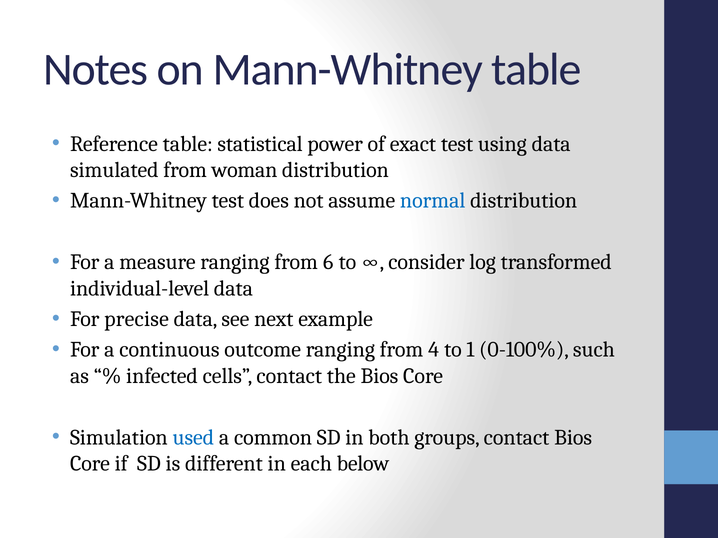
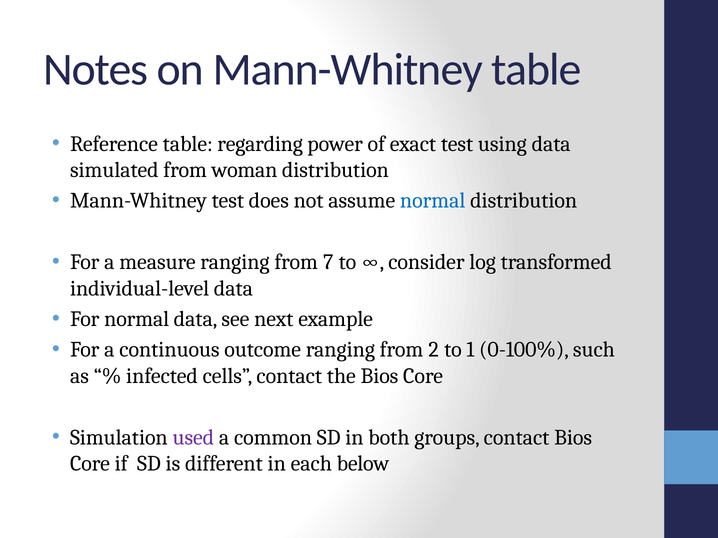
statistical: statistical -> regarding
6: 6 -> 7
For precise: precise -> normal
4: 4 -> 2
used colour: blue -> purple
